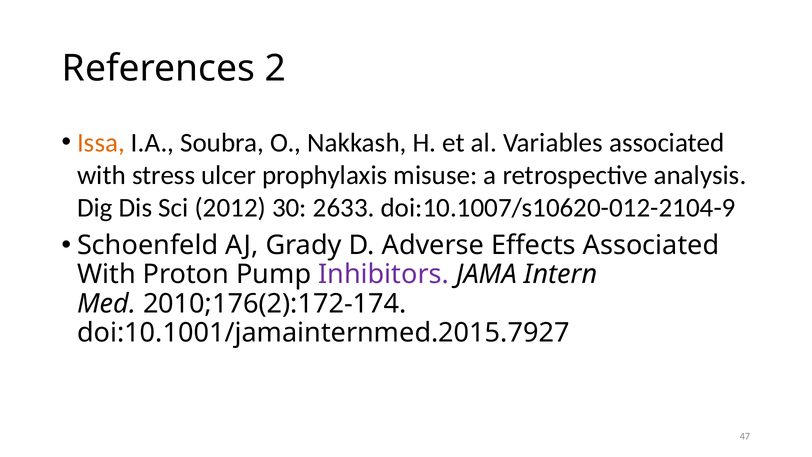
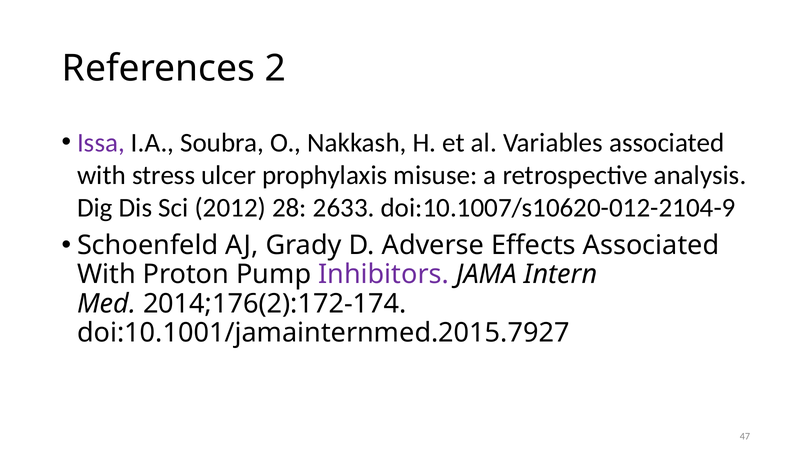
Issa colour: orange -> purple
30: 30 -> 28
2010;176(2):172-174: 2010;176(2):172-174 -> 2014;176(2):172-174
